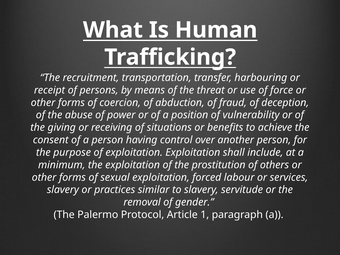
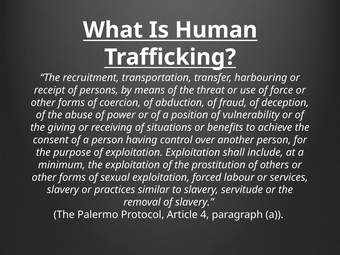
of gender: gender -> slavery
1: 1 -> 4
